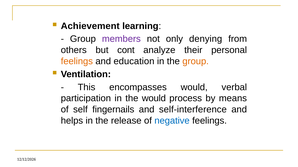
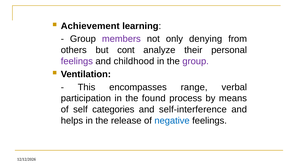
feelings at (77, 61) colour: orange -> purple
education: education -> childhood
group at (196, 61) colour: orange -> purple
encompasses would: would -> range
the would: would -> found
fingernails: fingernails -> categories
